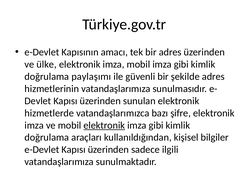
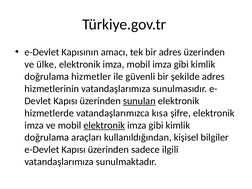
paylaşımı: paylaşımı -> hizmetler
sunulan underline: none -> present
bazı: bazı -> kısa
